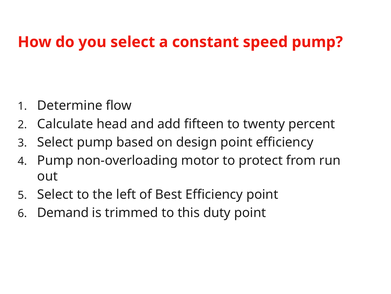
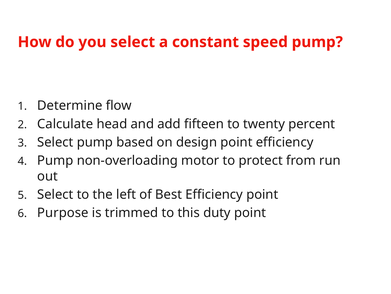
Demand: Demand -> Purpose
